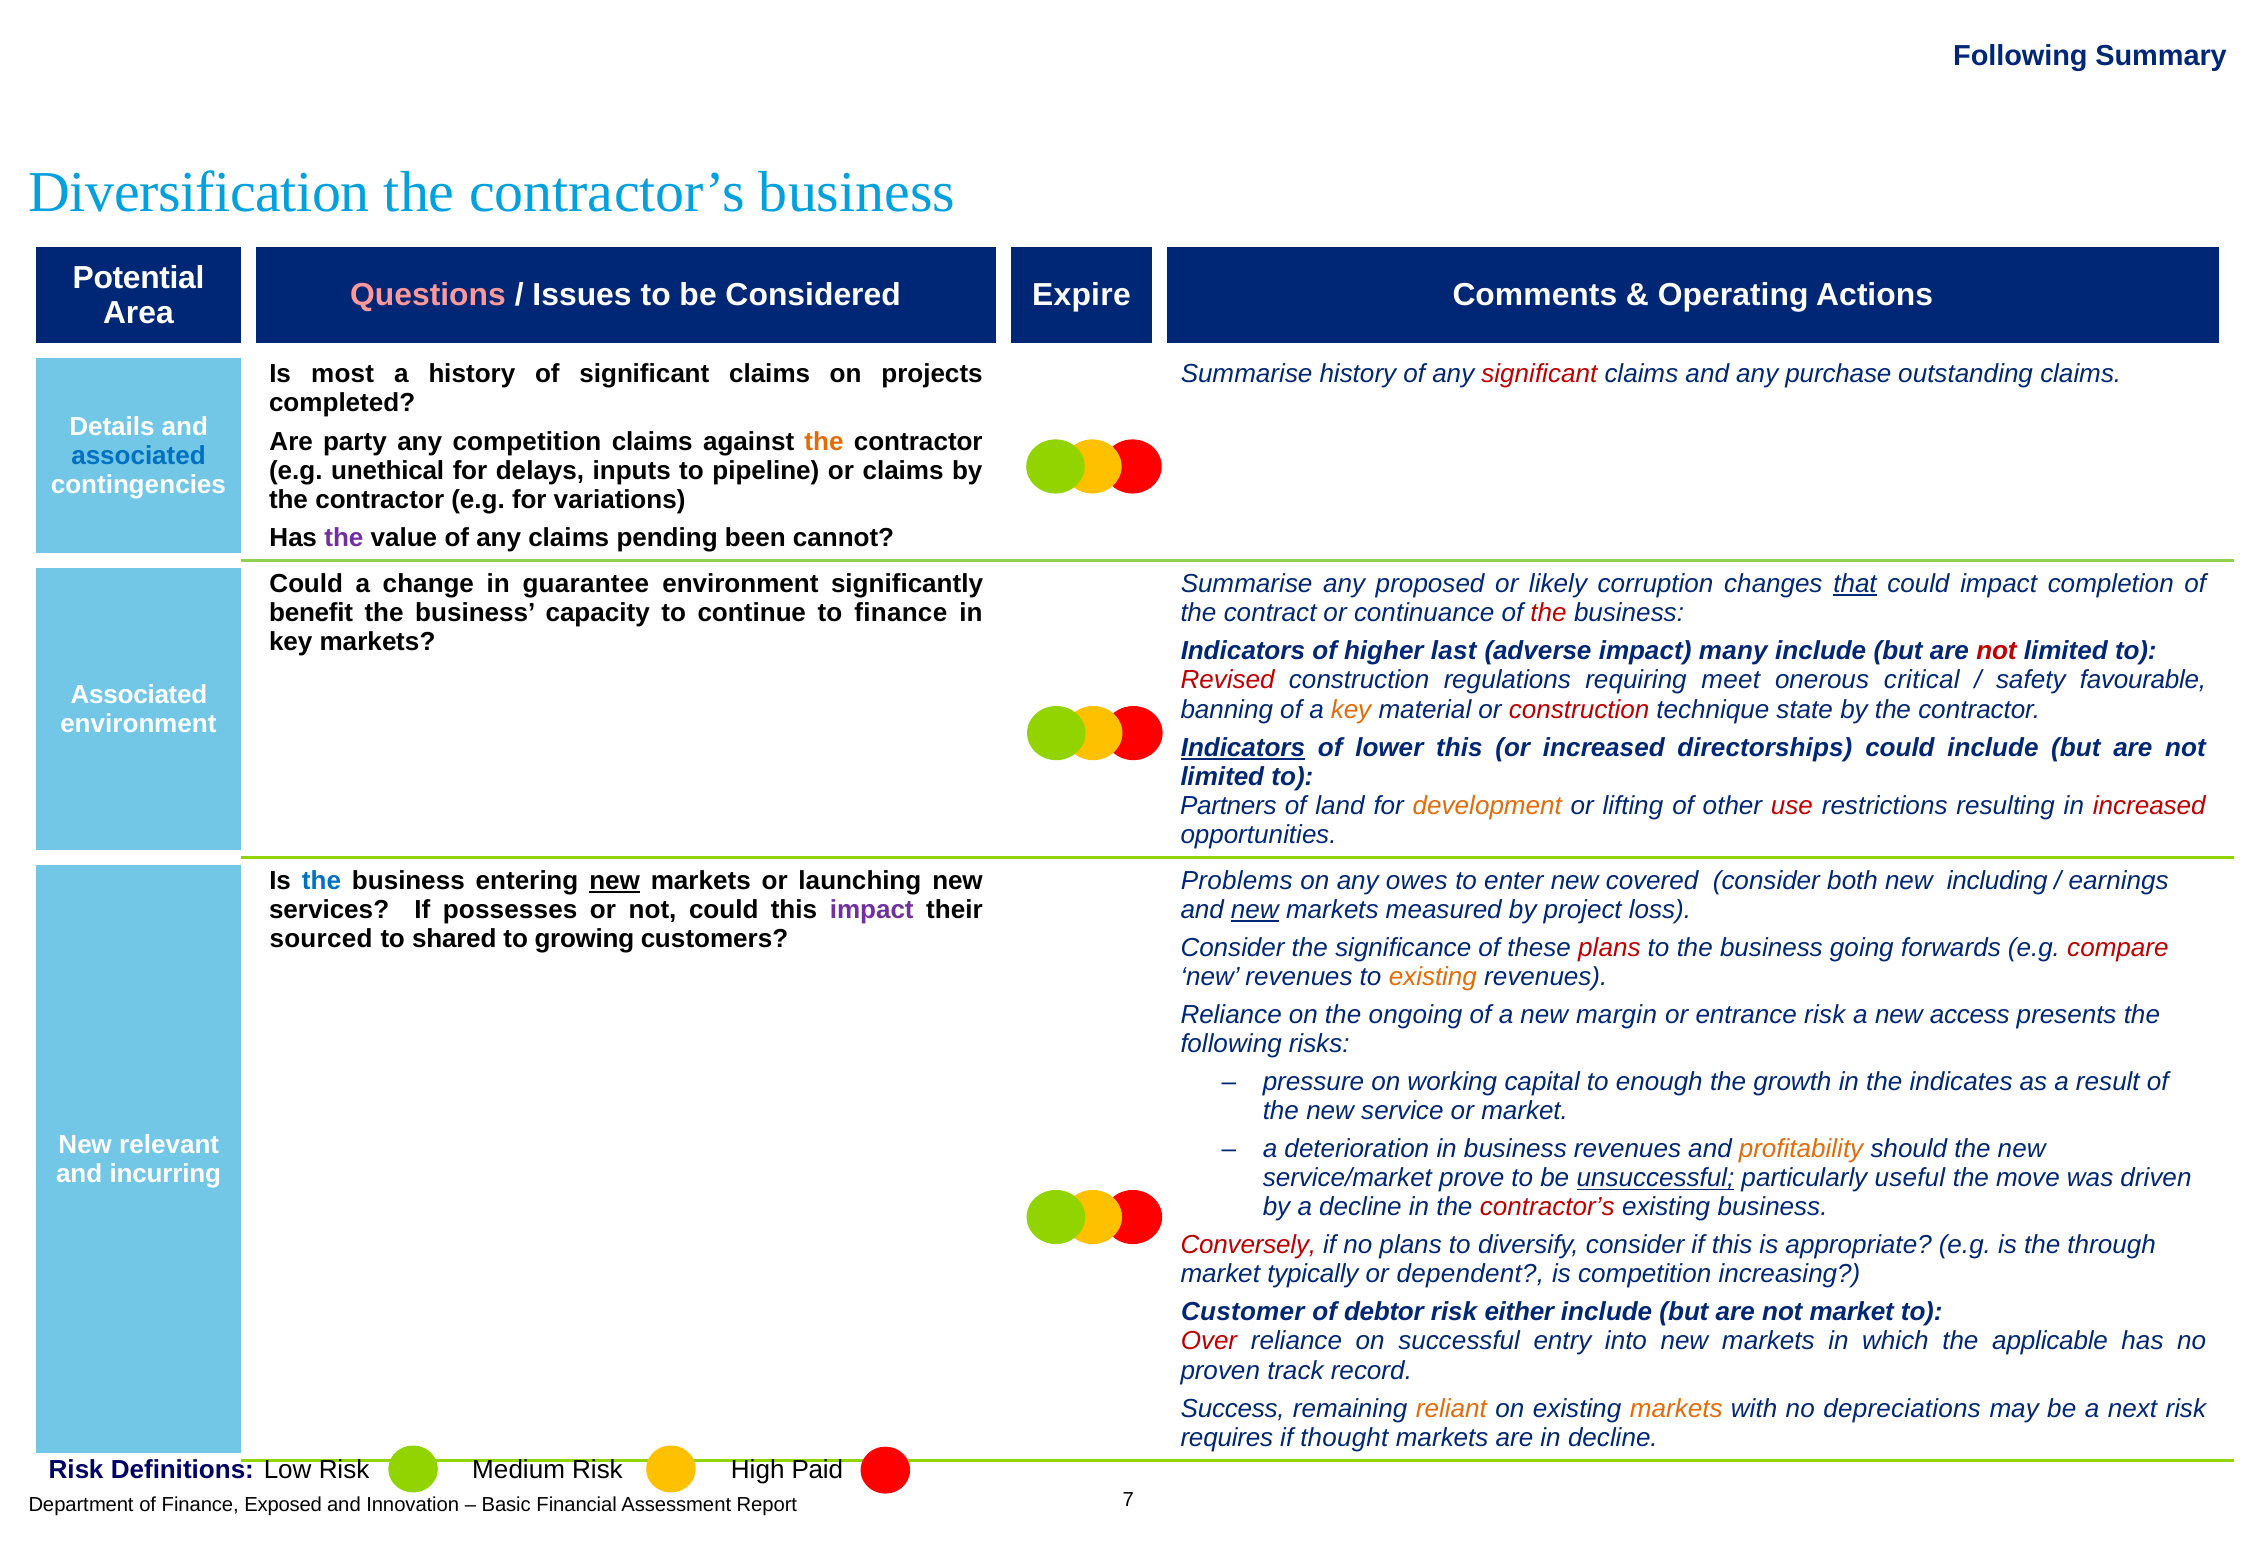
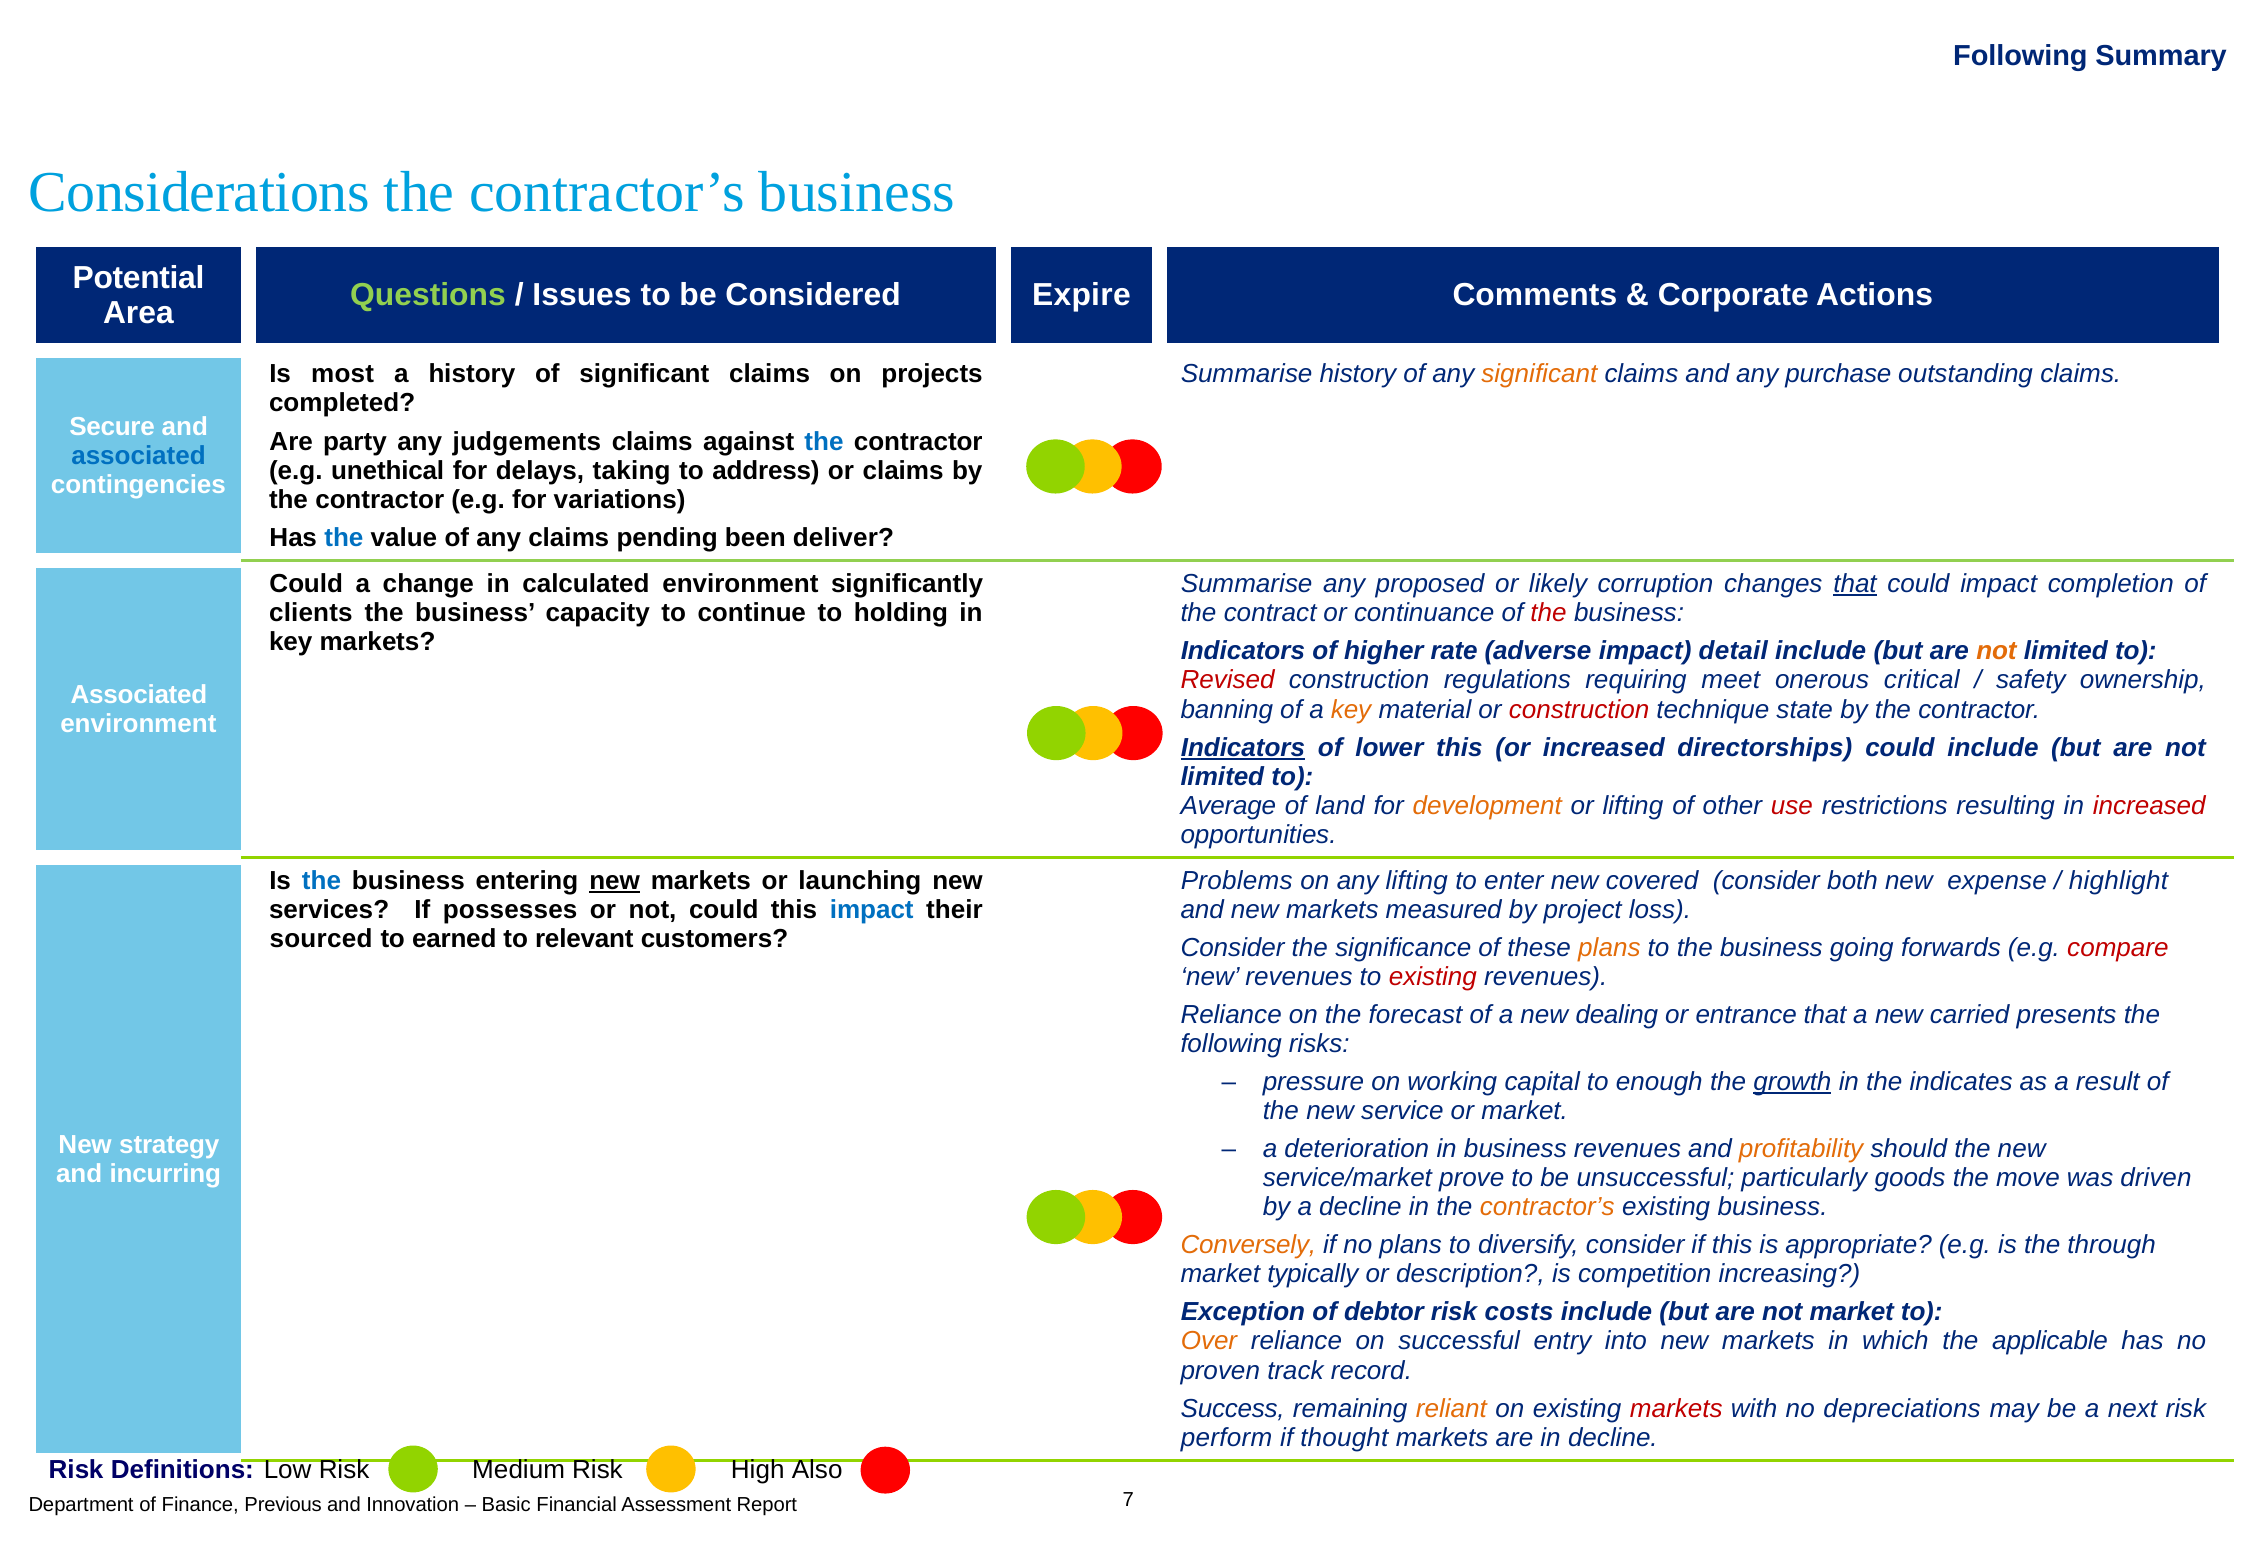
Diversification: Diversification -> Considerations
Questions colour: pink -> light green
Operating: Operating -> Corporate
significant at (1539, 374) colour: red -> orange
Details: Details -> Secure
any competition: competition -> judgements
the at (824, 442) colour: orange -> blue
inputs: inputs -> taking
pipeline: pipeline -> address
the at (344, 538) colour: purple -> blue
cannot: cannot -> deliver
guarantee: guarantee -> calculated
benefit: benefit -> clients
to finance: finance -> holding
last: last -> rate
many: many -> detail
not at (1996, 651) colour: red -> orange
favourable: favourable -> ownership
Partners: Partners -> Average
any owes: owes -> lifting
including: including -> expense
earnings: earnings -> highlight
impact at (872, 911) colour: purple -> blue
new at (1255, 911) underline: present -> none
shared: shared -> earned
growing: growing -> relevant
plans at (1609, 948) colour: red -> orange
existing at (1433, 978) colour: orange -> red
ongoing: ongoing -> forecast
margin: margin -> dealing
entrance risk: risk -> that
access: access -> carried
growth underline: none -> present
relevant: relevant -> strategy
unsuccessful underline: present -> none
useful: useful -> goods
contractor’s at (1547, 1208) colour: red -> orange
Conversely colour: red -> orange
dependent: dependent -> description
Customer: Customer -> Exception
either: either -> costs
Over colour: red -> orange
markets at (1676, 1410) colour: orange -> red
requires: requires -> perform
Paid: Paid -> Also
Exposed: Exposed -> Previous
